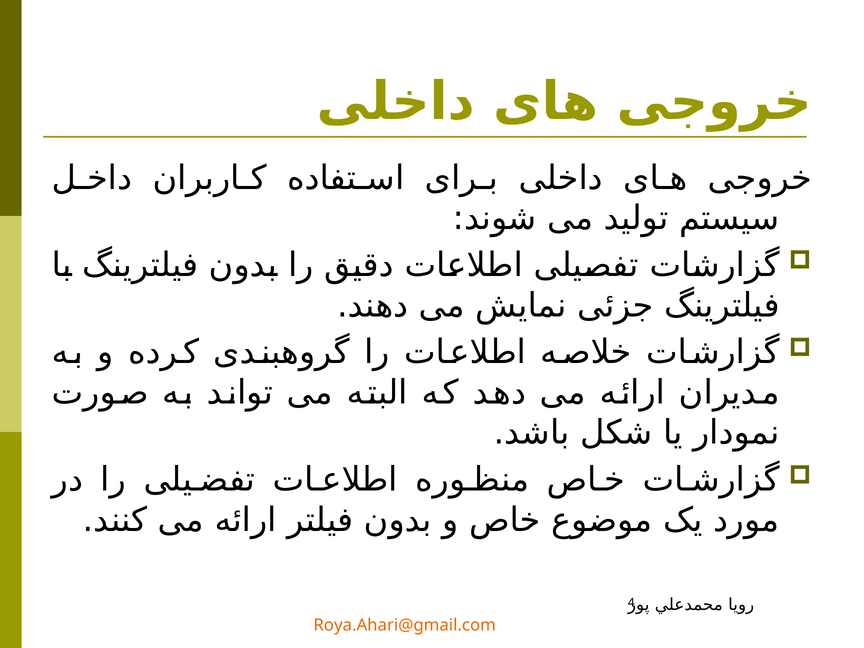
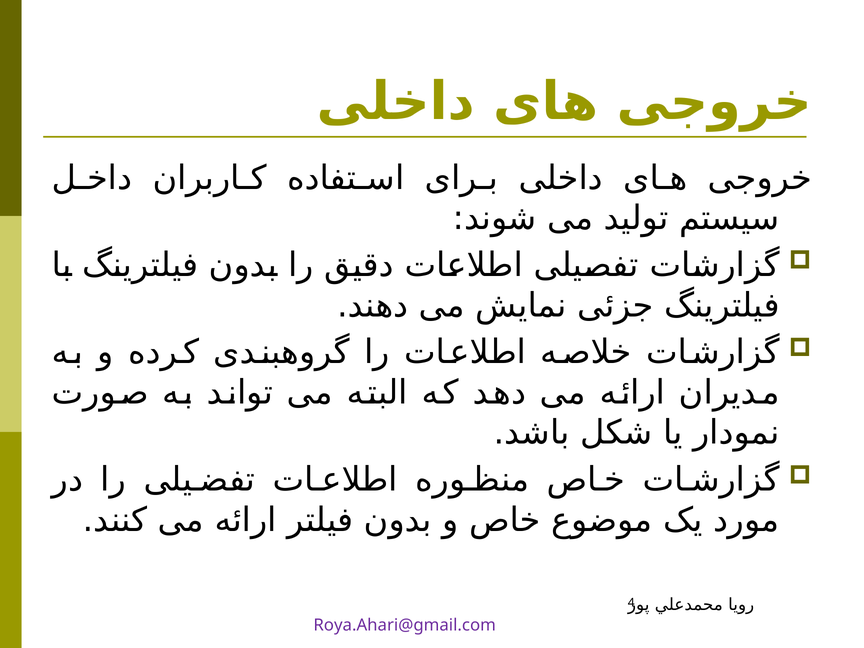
Roya.Ahari@gmail.com colour: orange -> purple
